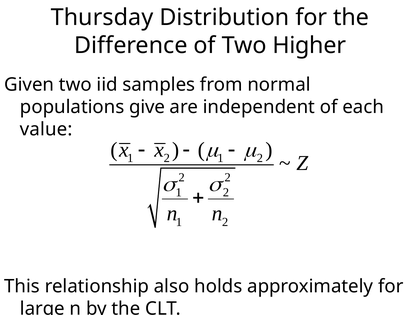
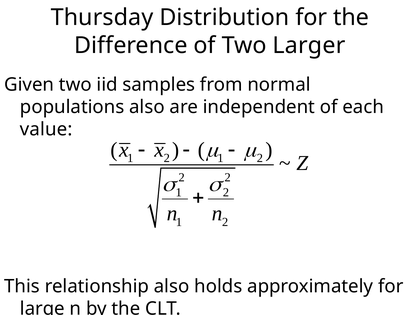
Higher: Higher -> Larger
populations give: give -> also
